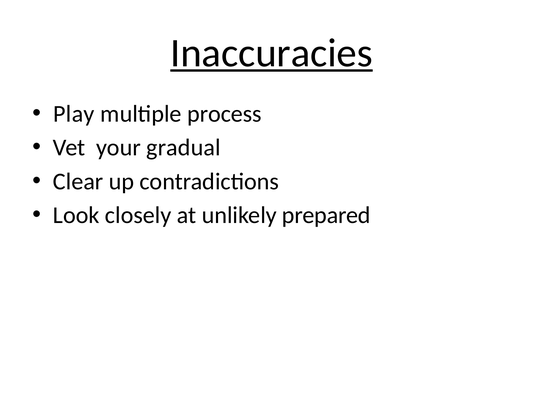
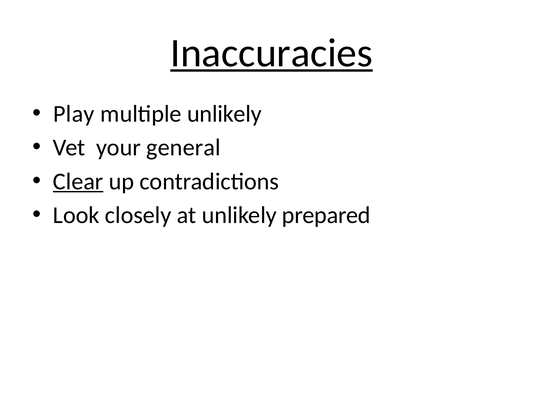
multiple process: process -> unlikely
gradual: gradual -> general
Clear underline: none -> present
